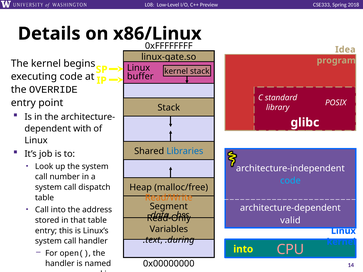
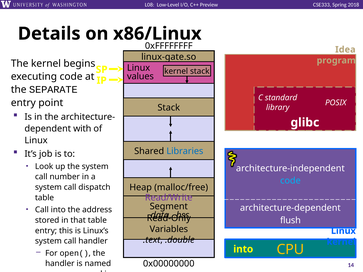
buffer: buffer -> values
OVERRIDE: OVERRIDE -> SEPARATE
Read/Write colour: orange -> purple
valid: valid -> flush
.during: .during -> .double
CPU colour: pink -> yellow
